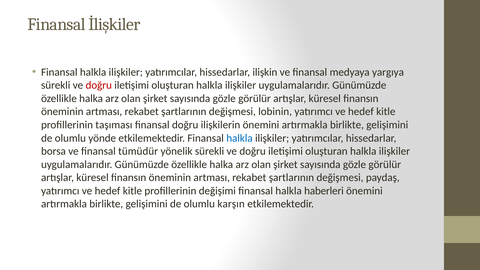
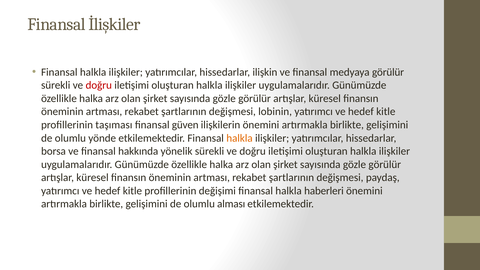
medyaya yargıya: yargıya -> görülür
finansal doğru: doğru -> güven
halkla at (239, 138) colour: blue -> orange
tümüdür: tümüdür -> hakkında
karşın: karşın -> alması
